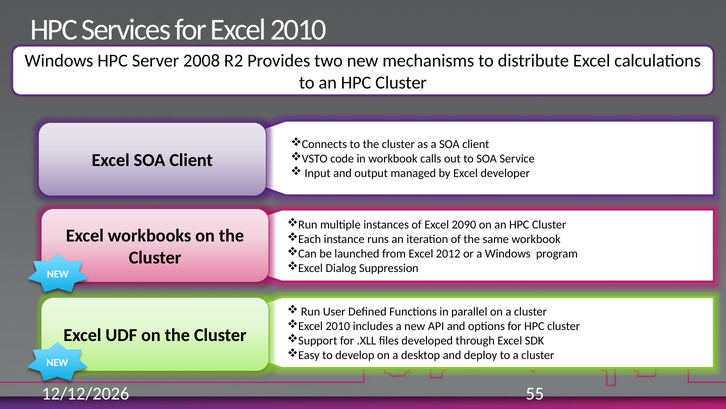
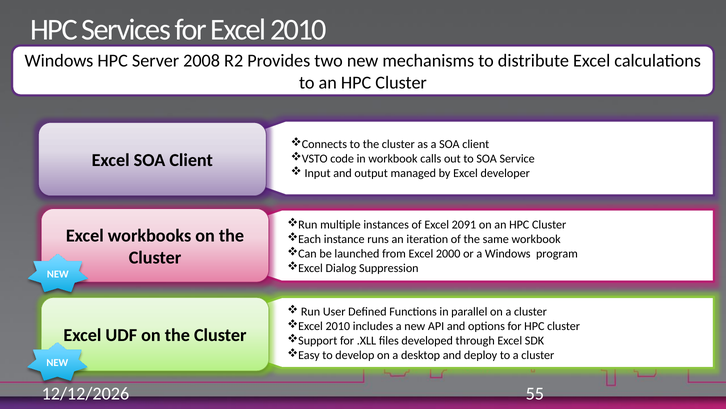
2090: 2090 -> 2091
2012: 2012 -> 2000
